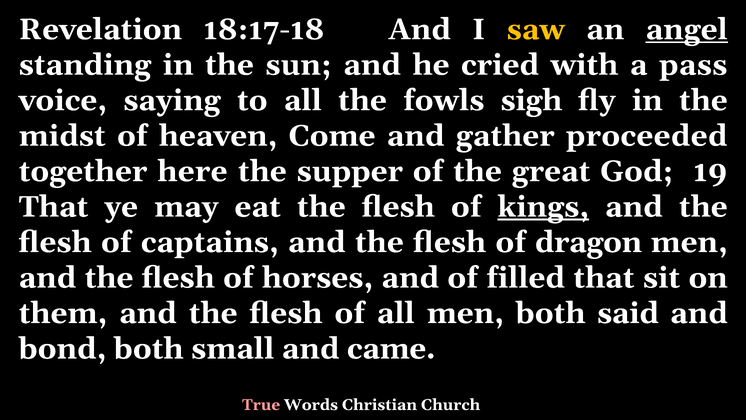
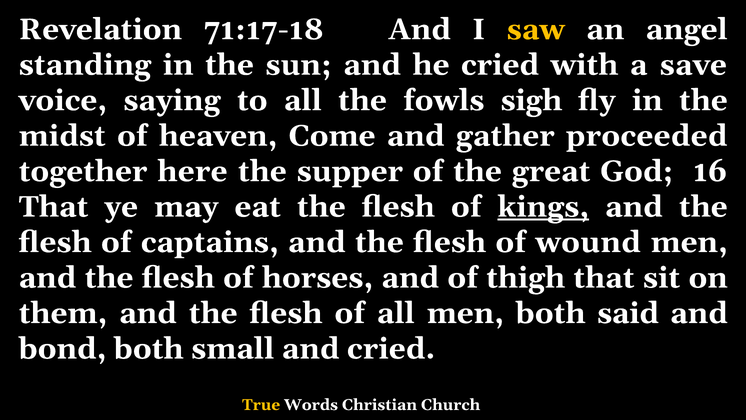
18:17-18: 18:17-18 -> 71:17-18
angel underline: present -> none
pass: pass -> save
19: 19 -> 16
dragon: dragon -> wound
filled: filled -> thigh
and came: came -> cried
True colour: pink -> yellow
